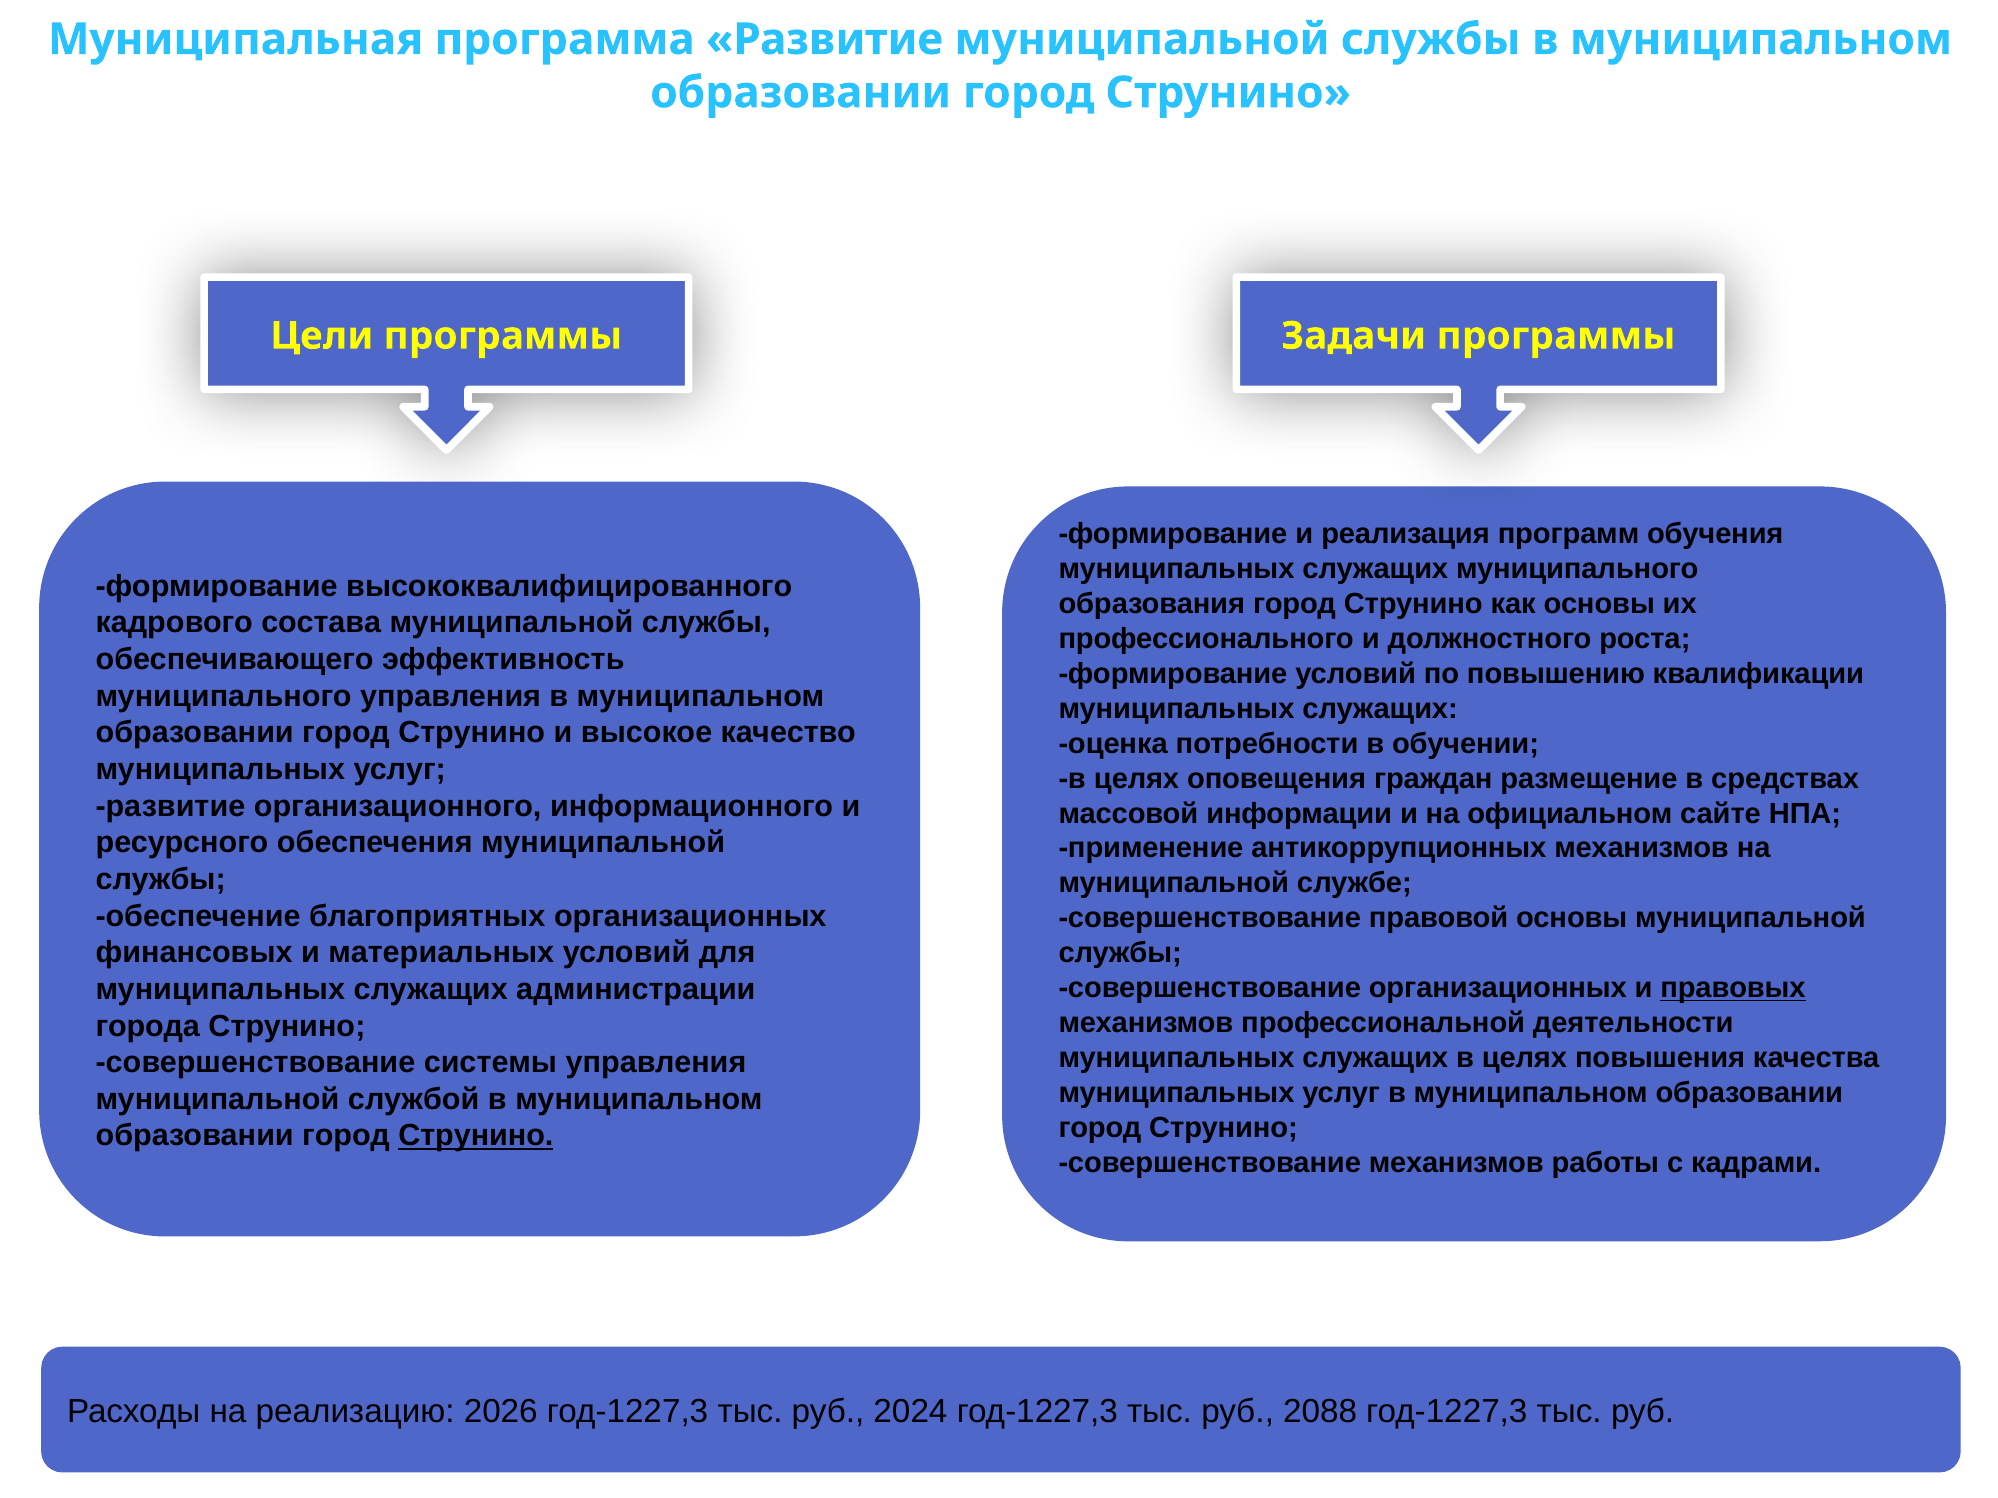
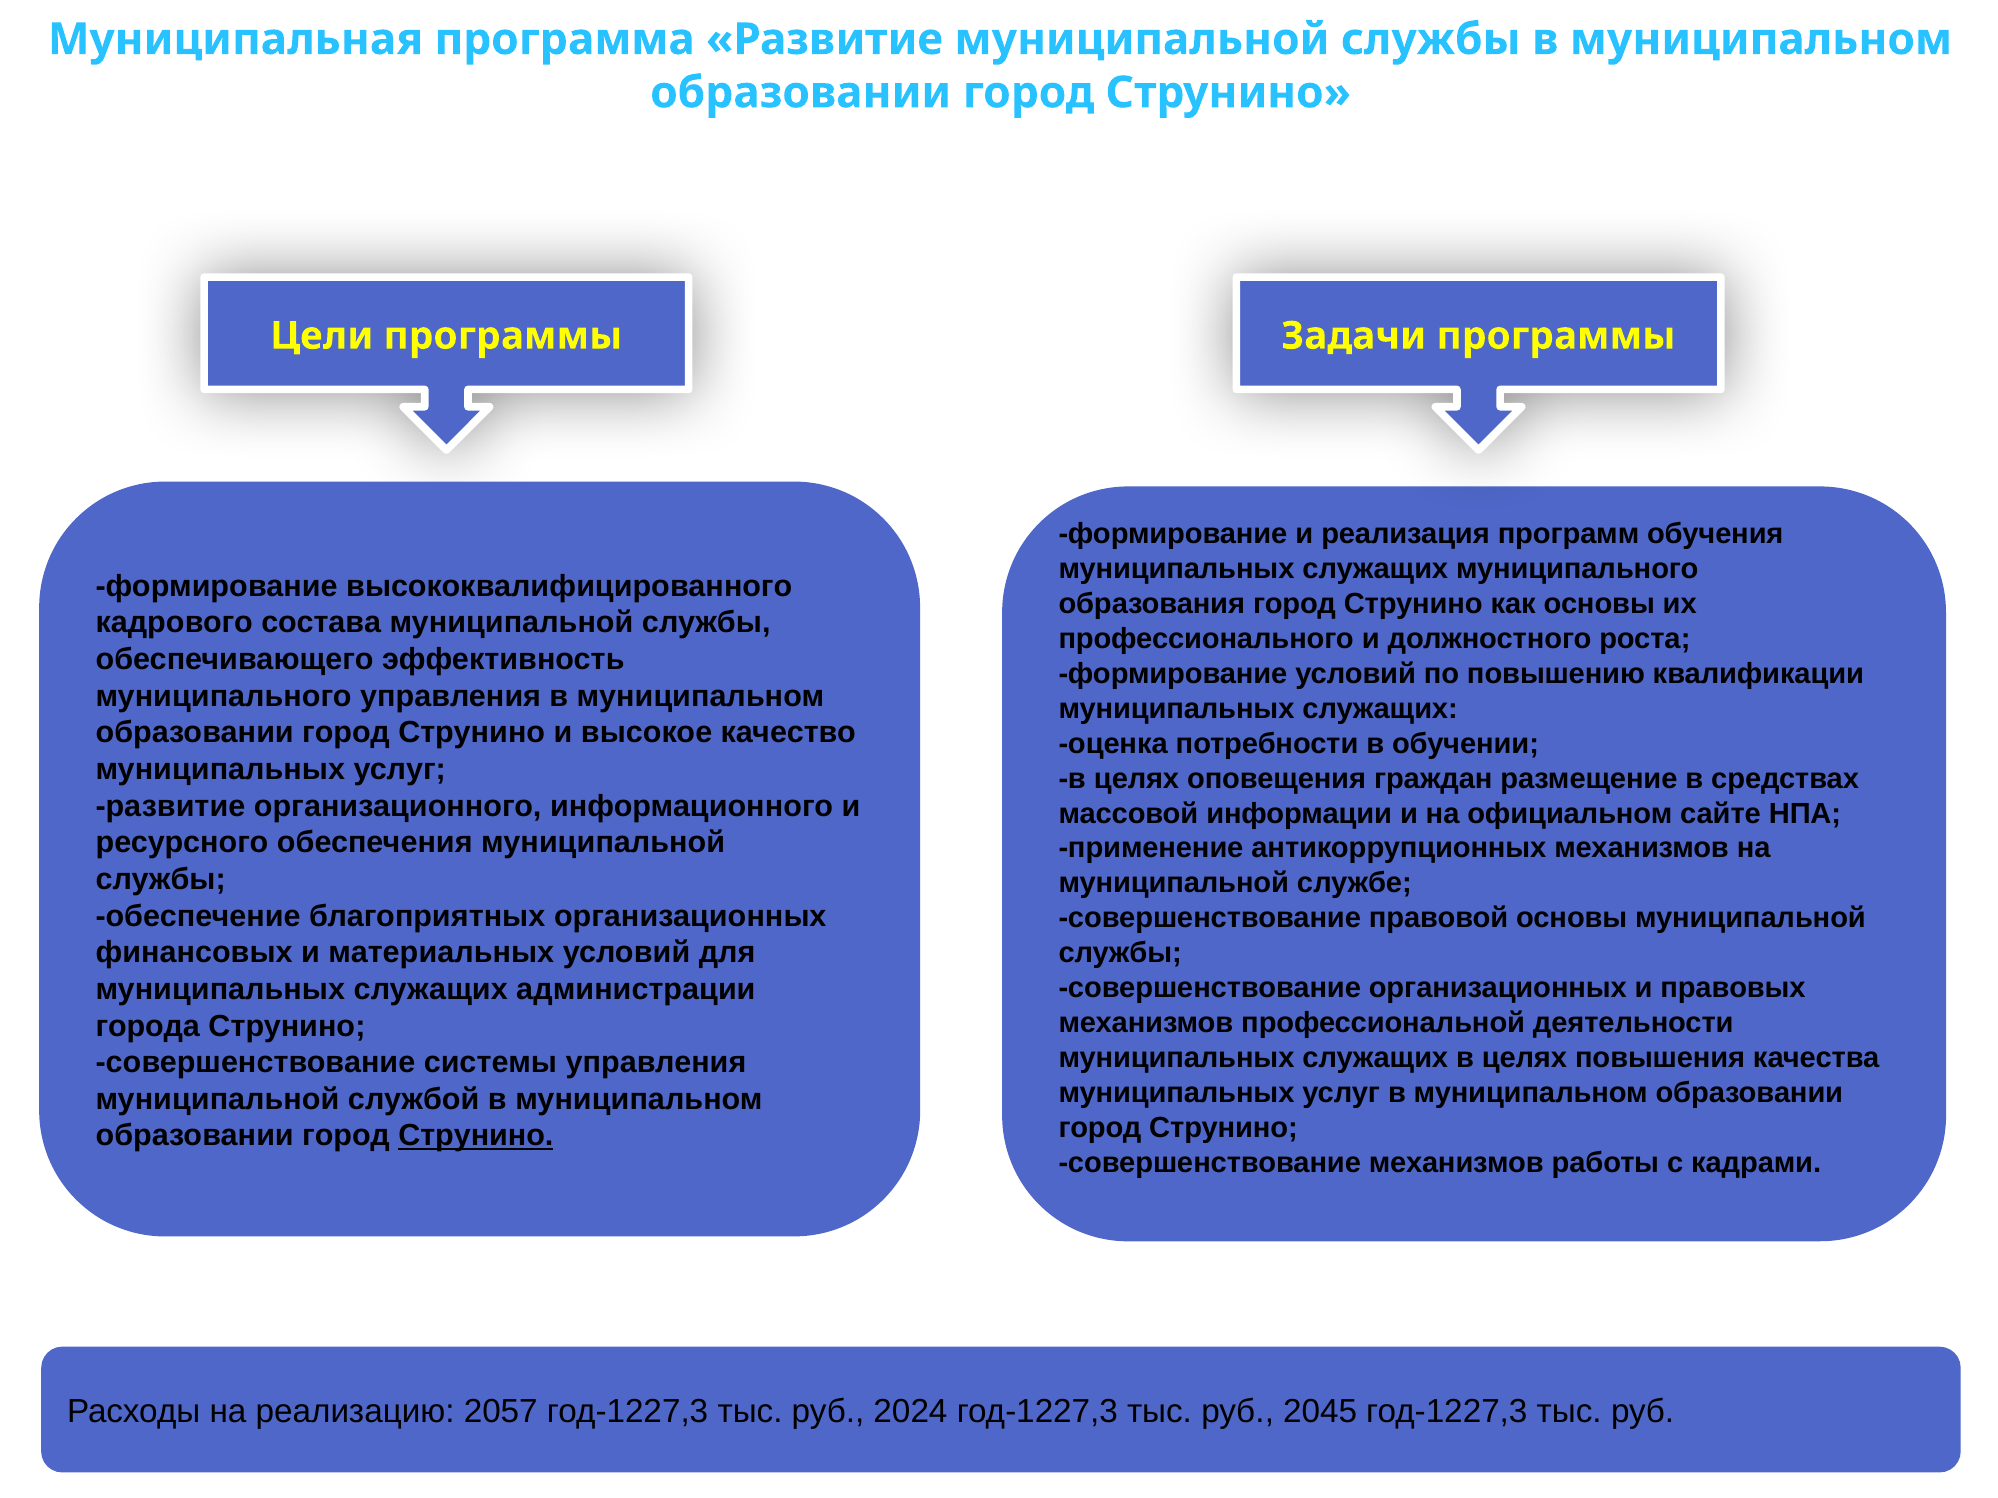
правовых underline: present -> none
2026: 2026 -> 2057
2088: 2088 -> 2045
